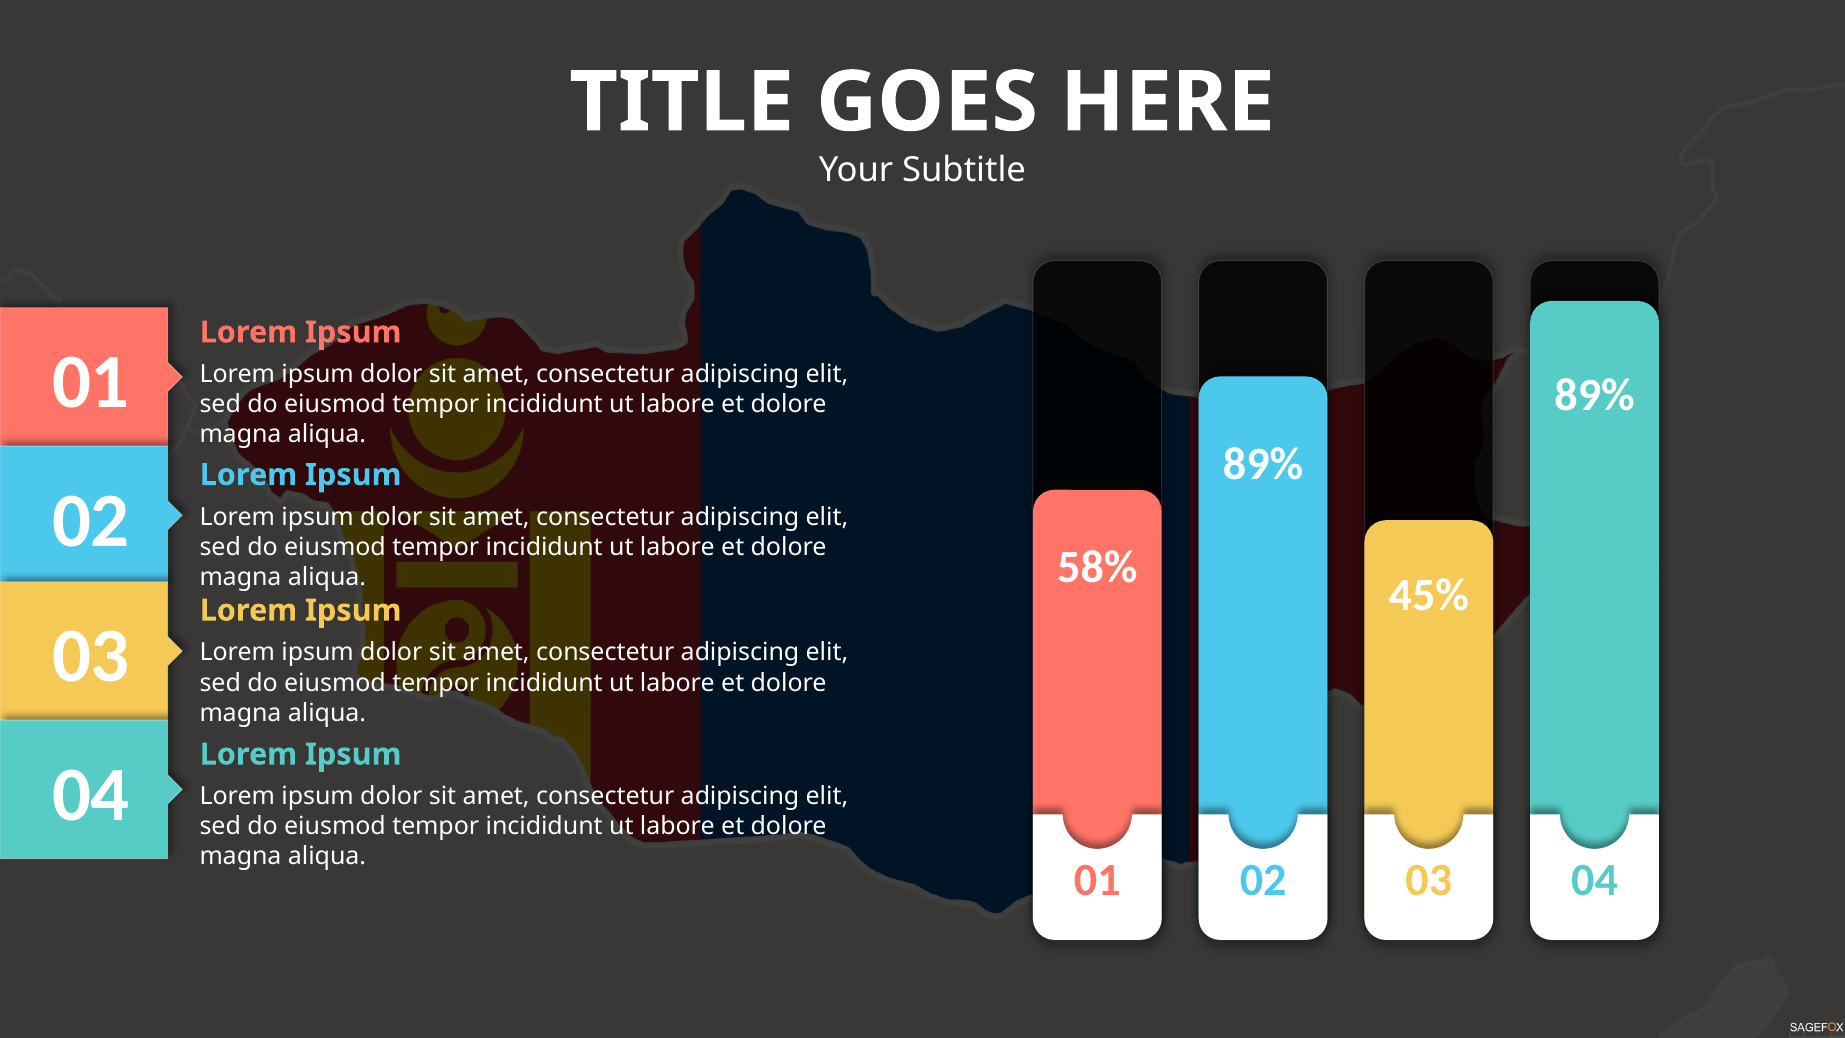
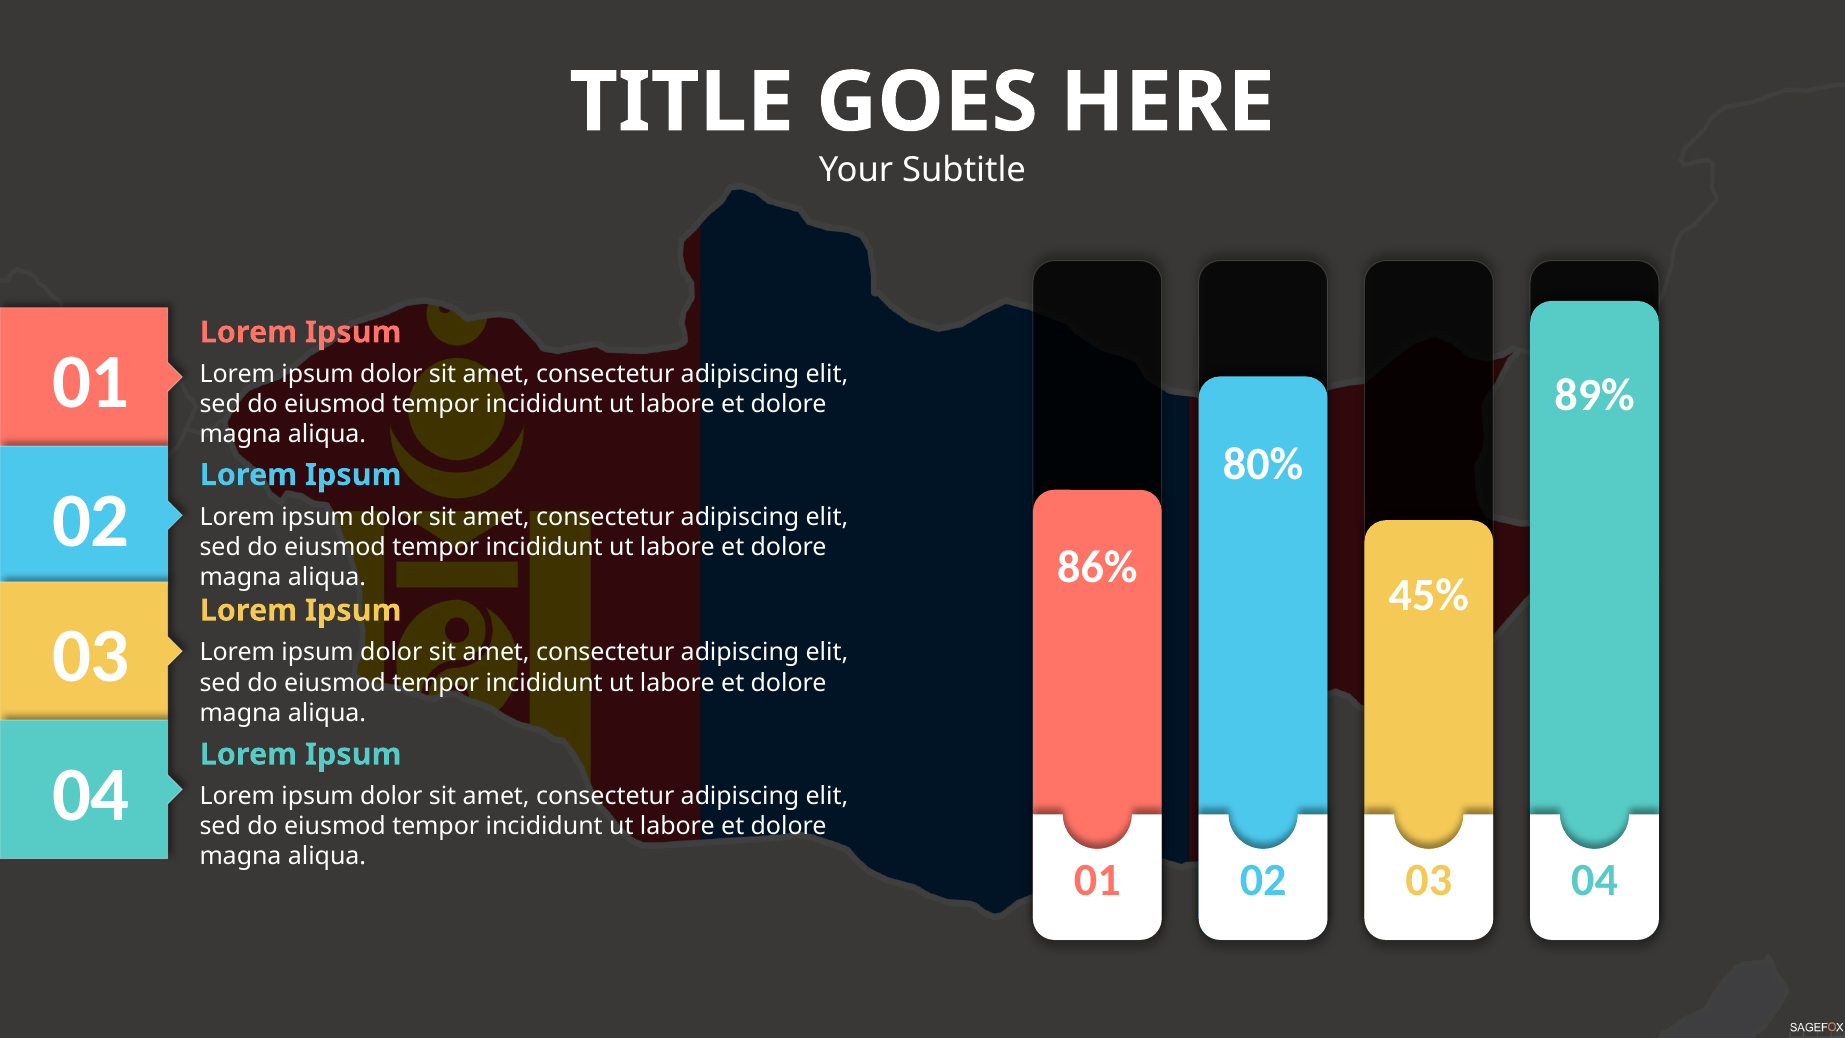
89% at (1263, 464): 89% -> 80%
58%: 58% -> 86%
